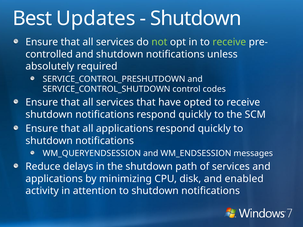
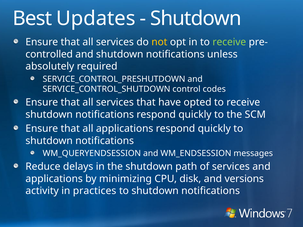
not colour: light green -> yellow
enabled: enabled -> versions
attention: attention -> practices
